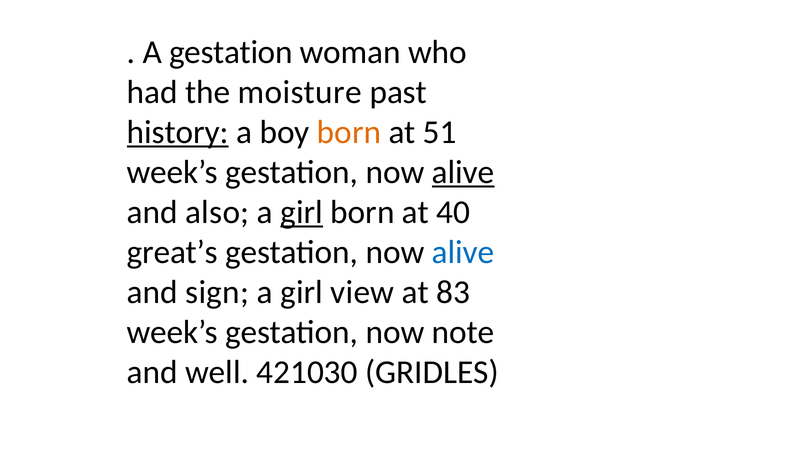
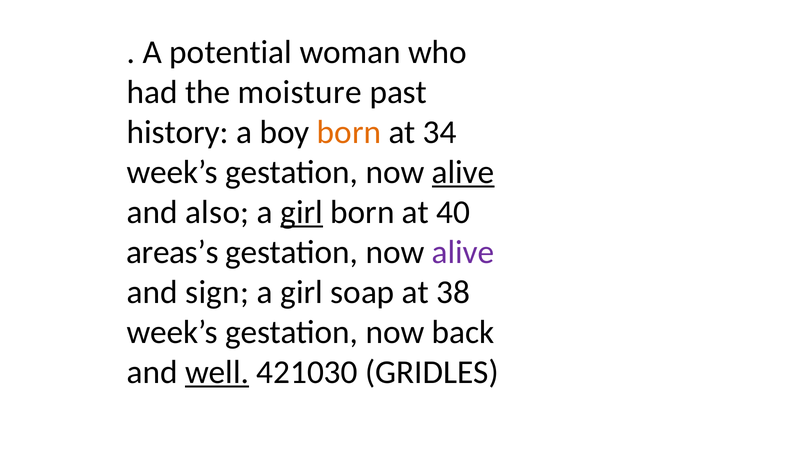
A gestation: gestation -> potential
history underline: present -> none
51: 51 -> 34
great’s: great’s -> areas’s
alive at (463, 252) colour: blue -> purple
view: view -> soap
83: 83 -> 38
note: note -> back
well underline: none -> present
